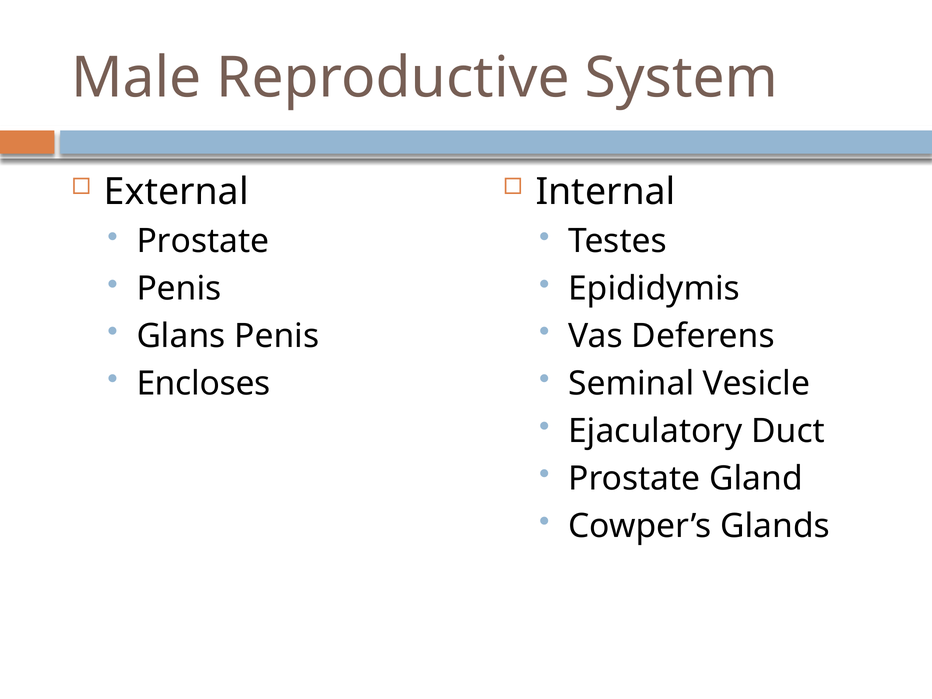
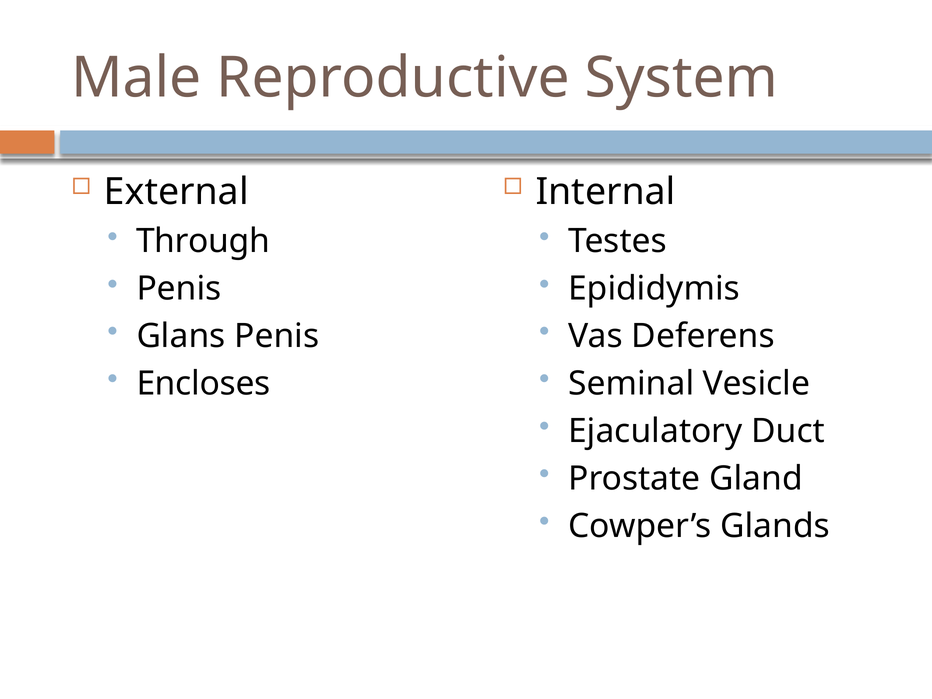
Prostate at (203, 241): Prostate -> Through
